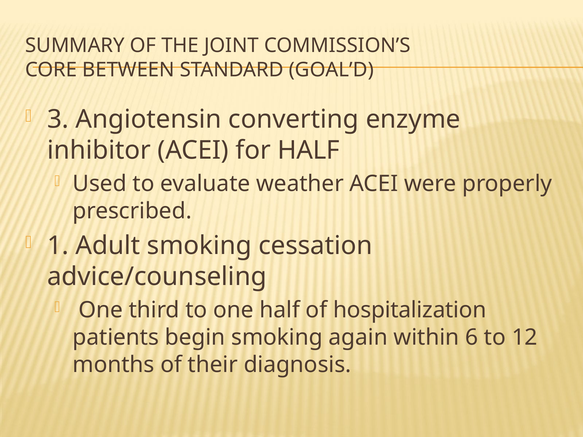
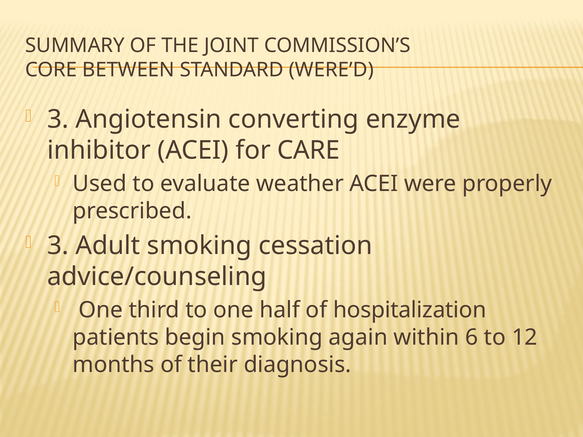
GOAL’D: GOAL’D -> WERE’D
for HALF: HALF -> CARE
1 at (58, 246): 1 -> 3
